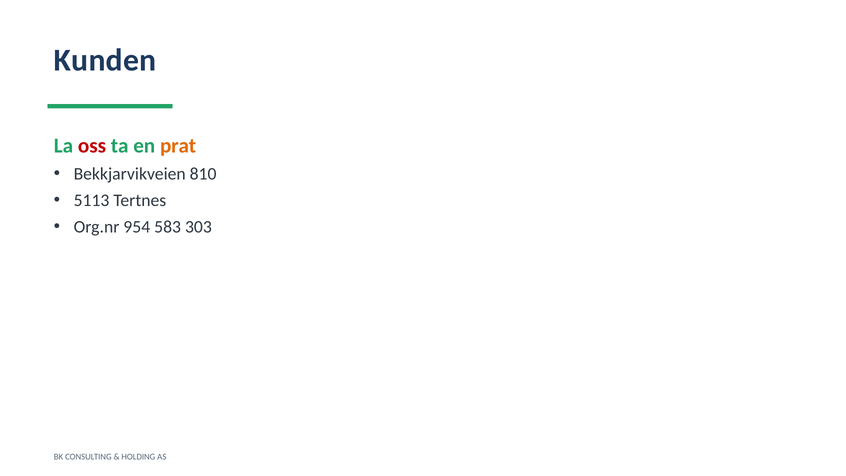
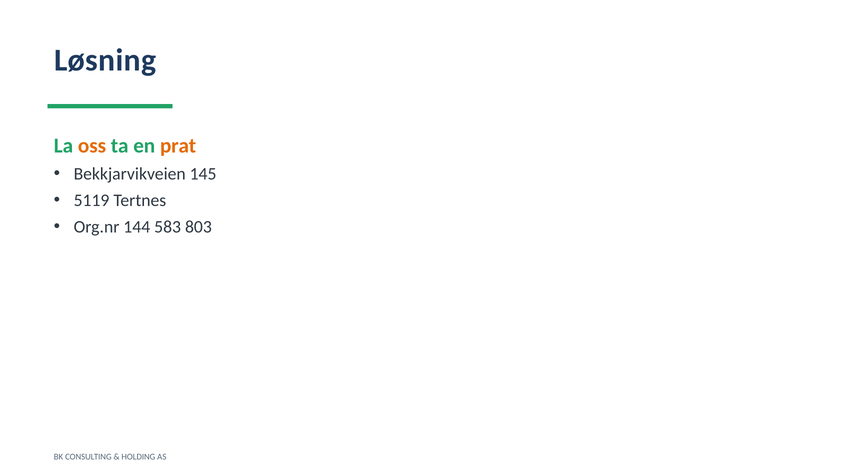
Kunden: Kunden -> Løsning
oss colour: red -> orange
810: 810 -> 145
5113: 5113 -> 5119
954: 954 -> 144
303: 303 -> 803
